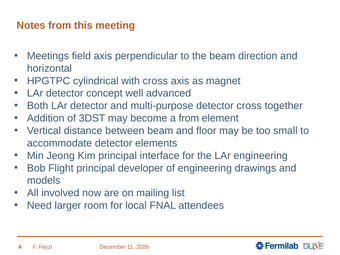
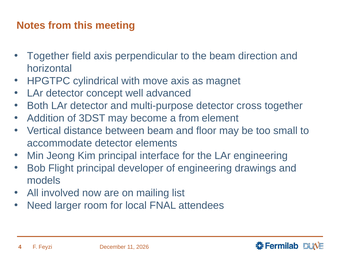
Meetings at (48, 56): Meetings -> Together
with cross: cross -> move
